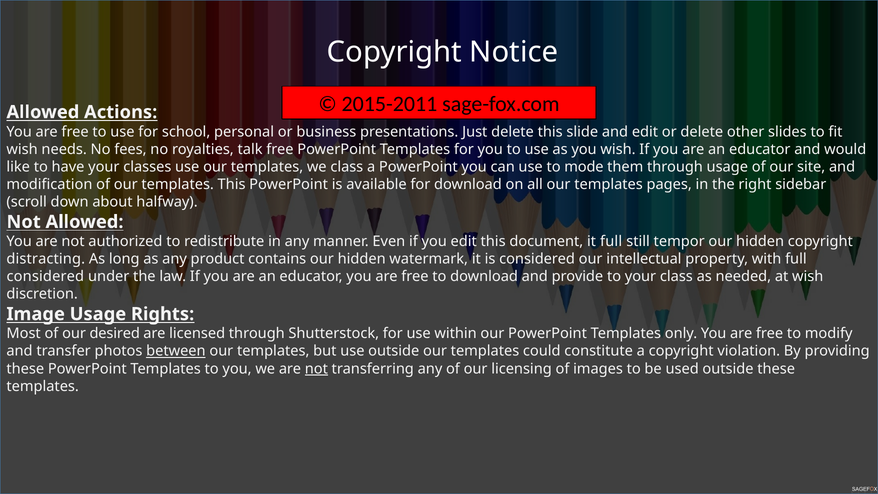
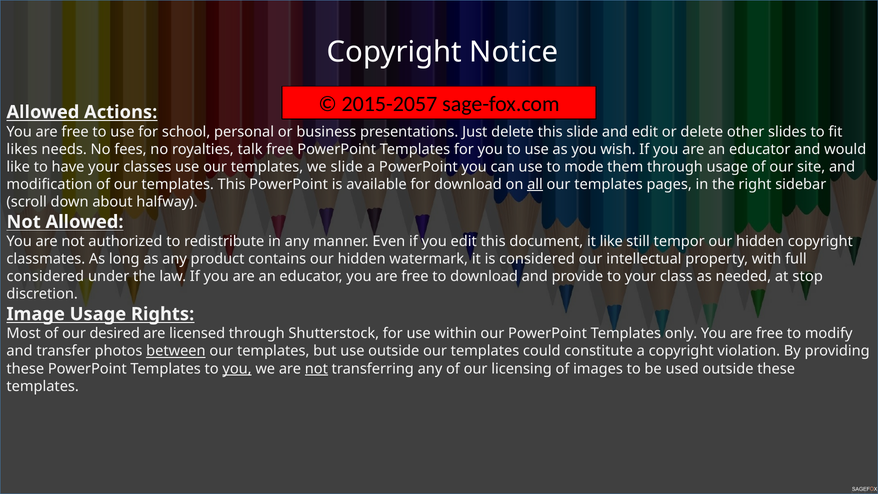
2015-2011: 2015-2011 -> 2015-2057
wish at (22, 149): wish -> likes
we class: class -> slide
all underline: none -> present
it full: full -> like
distracting: distracting -> classmates
at wish: wish -> stop
you at (237, 369) underline: none -> present
